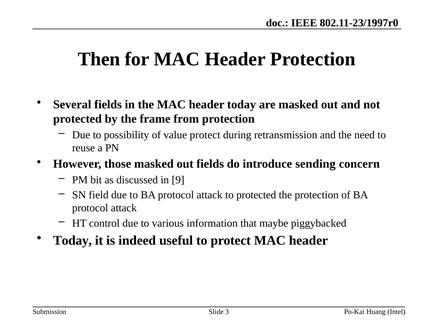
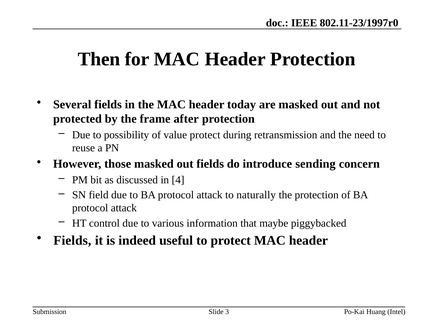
from: from -> after
9: 9 -> 4
to protected: protected -> naturally
Today at (72, 241): Today -> Fields
